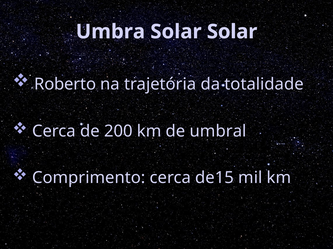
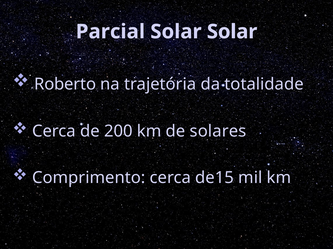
Umbra: Umbra -> Parcial
umbral: umbral -> solares
